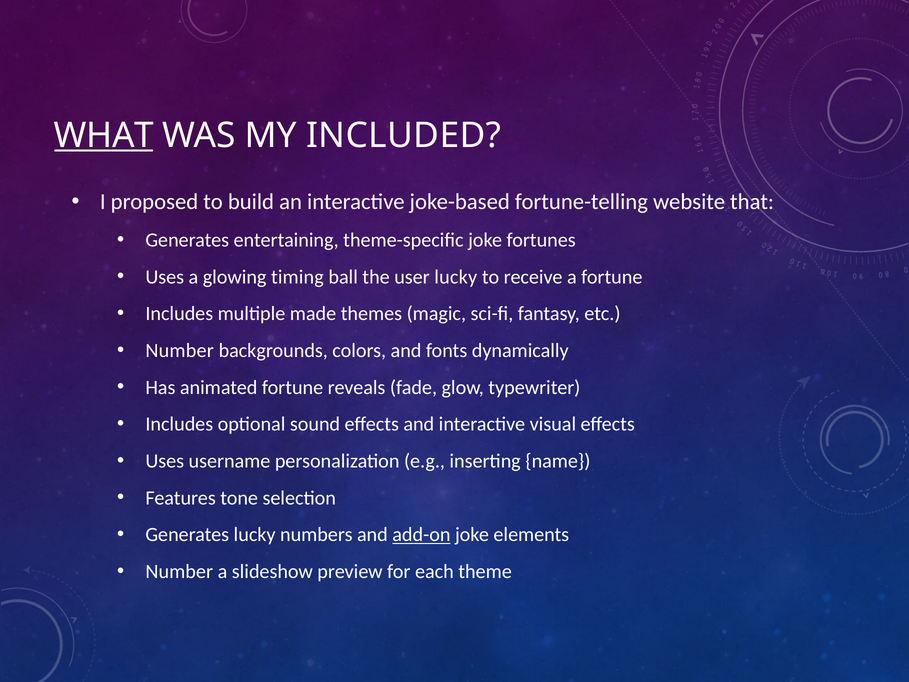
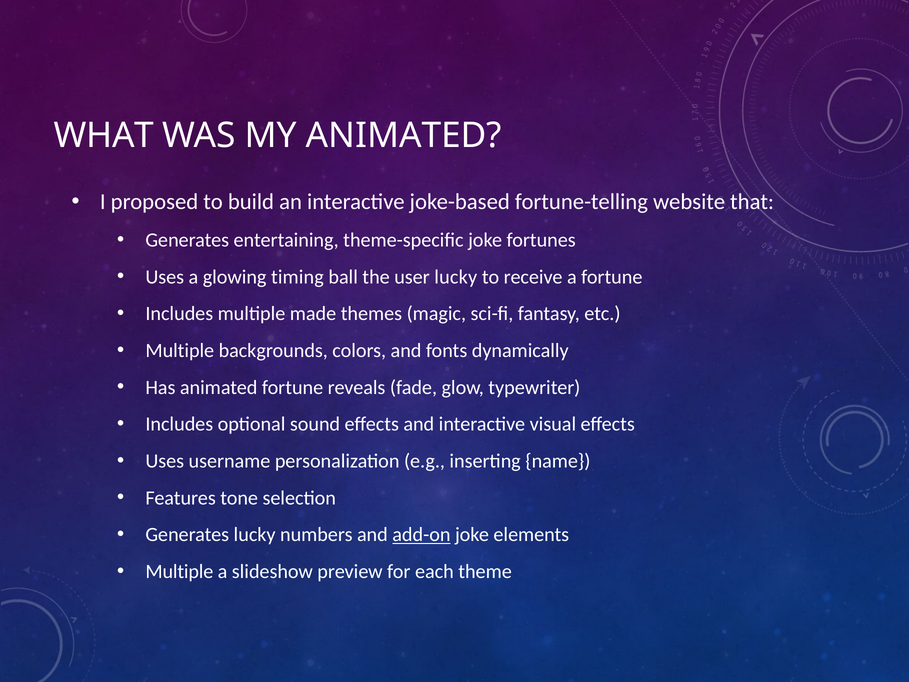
WHAT underline: present -> none
MY INCLUDED: INCLUDED -> ANIMATED
Number at (180, 350): Number -> Multiple
Number at (179, 571): Number -> Multiple
